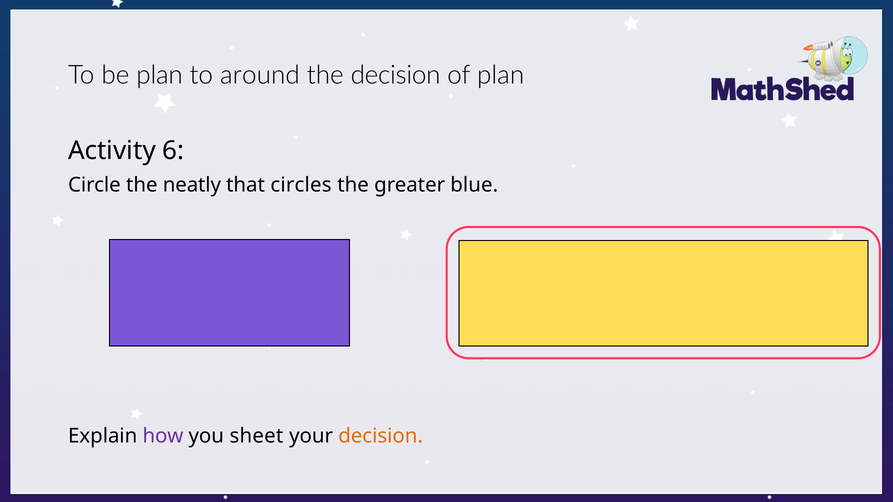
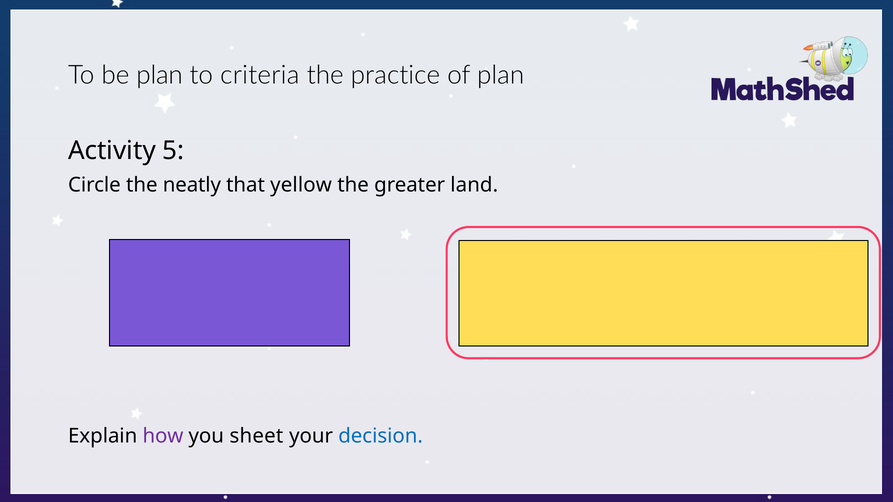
around: around -> criteria
the decision: decision -> practice
6: 6 -> 5
circles: circles -> yellow
blue: blue -> land
decision at (381, 436) colour: orange -> blue
